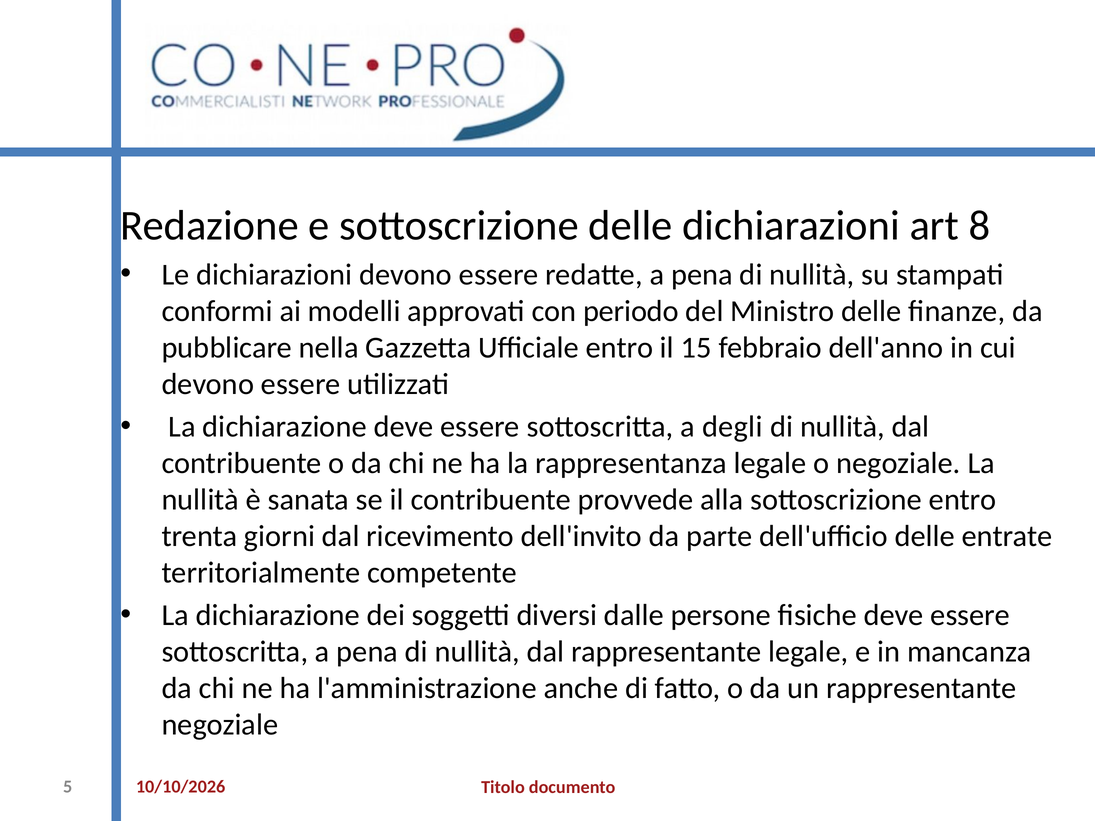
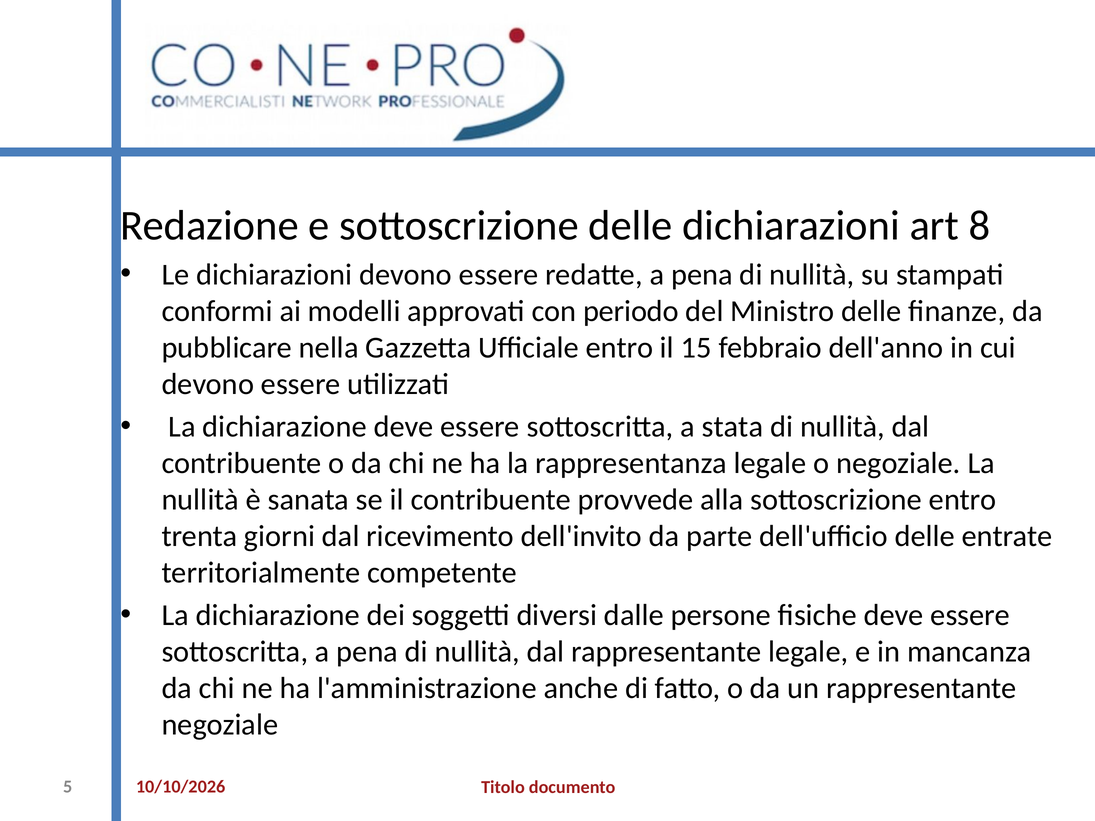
degli: degli -> stata
